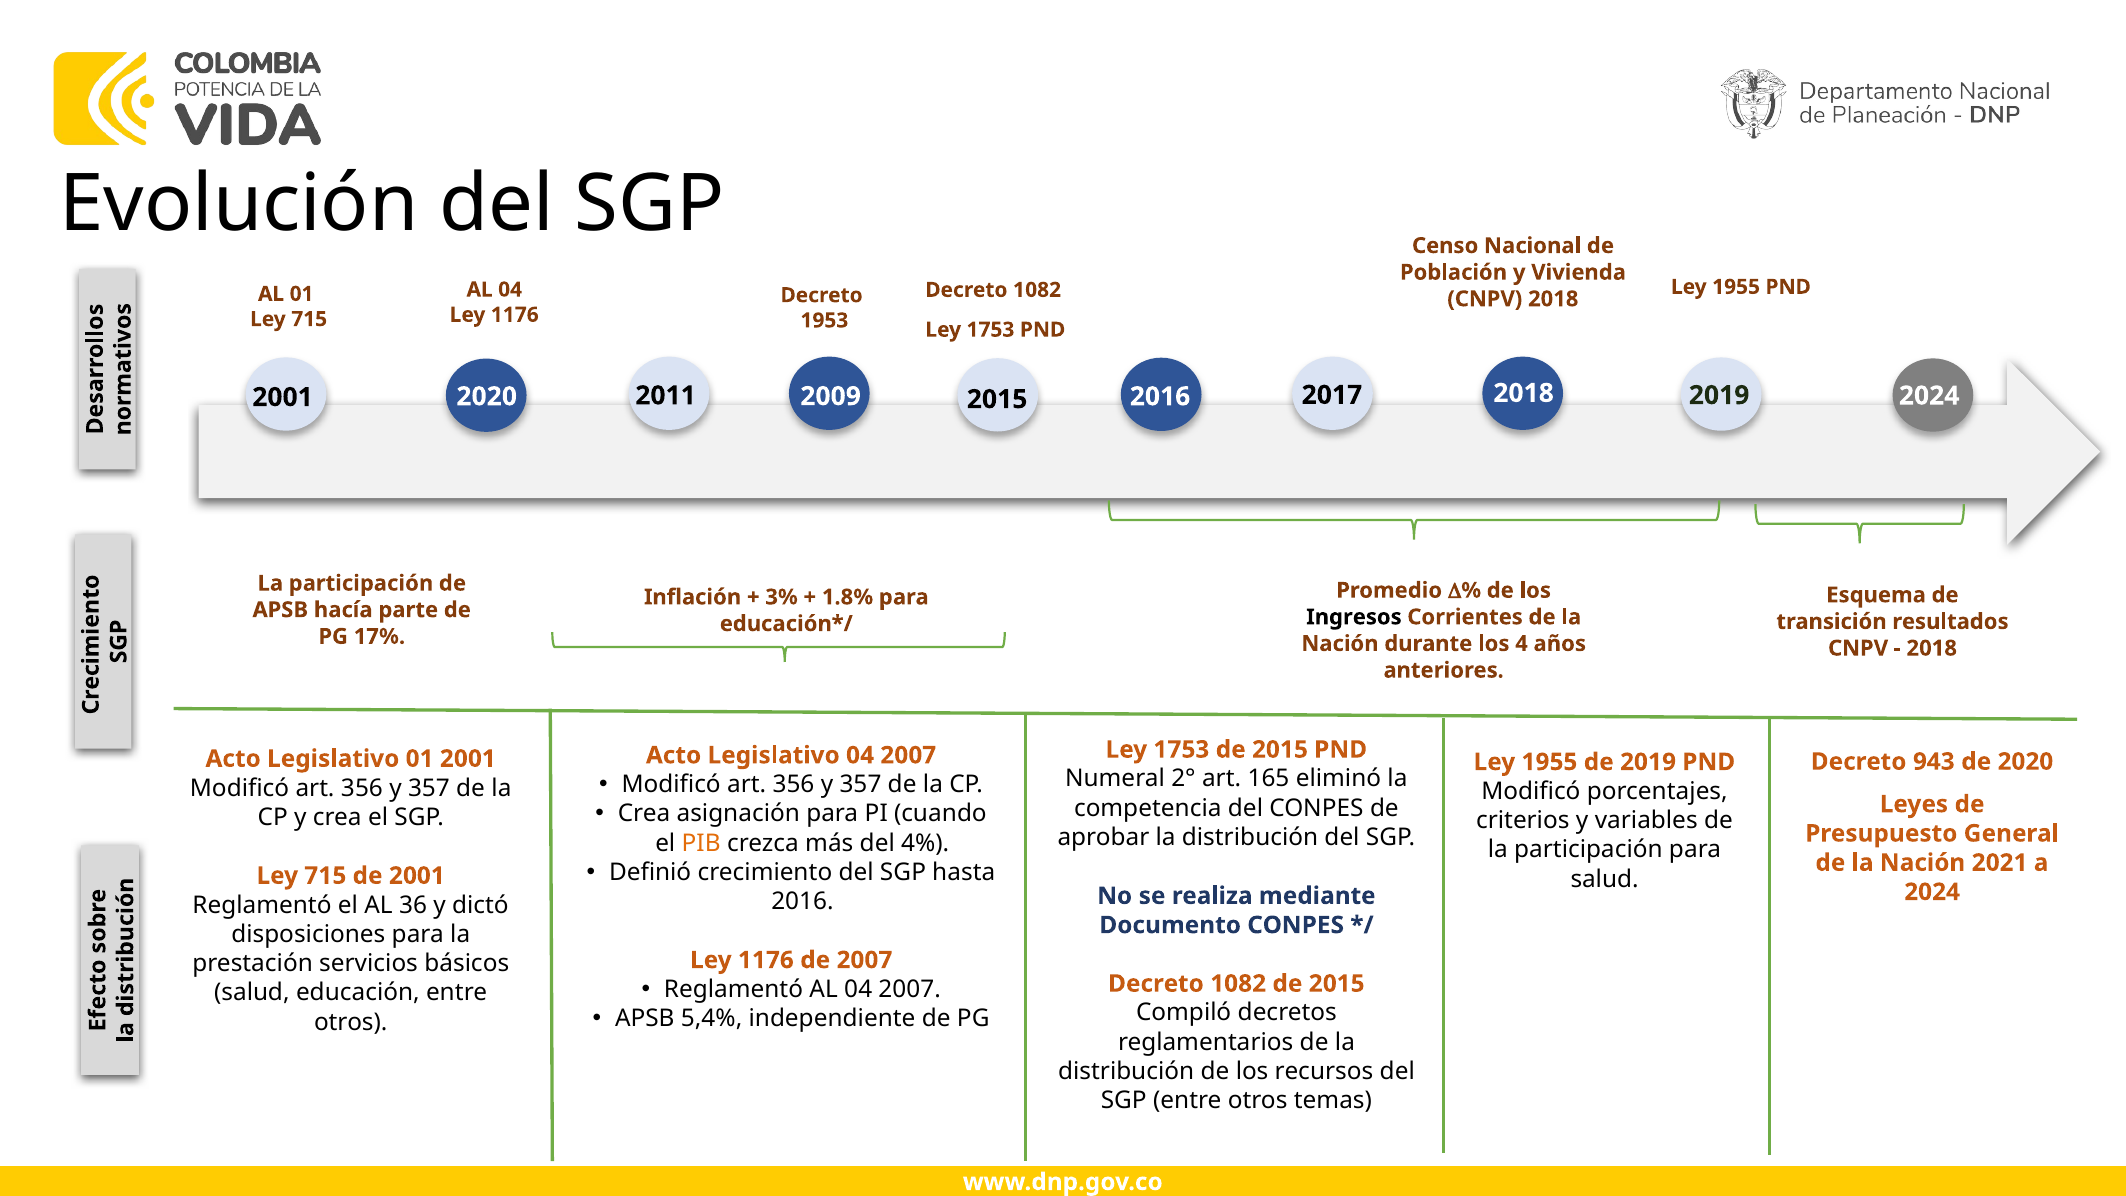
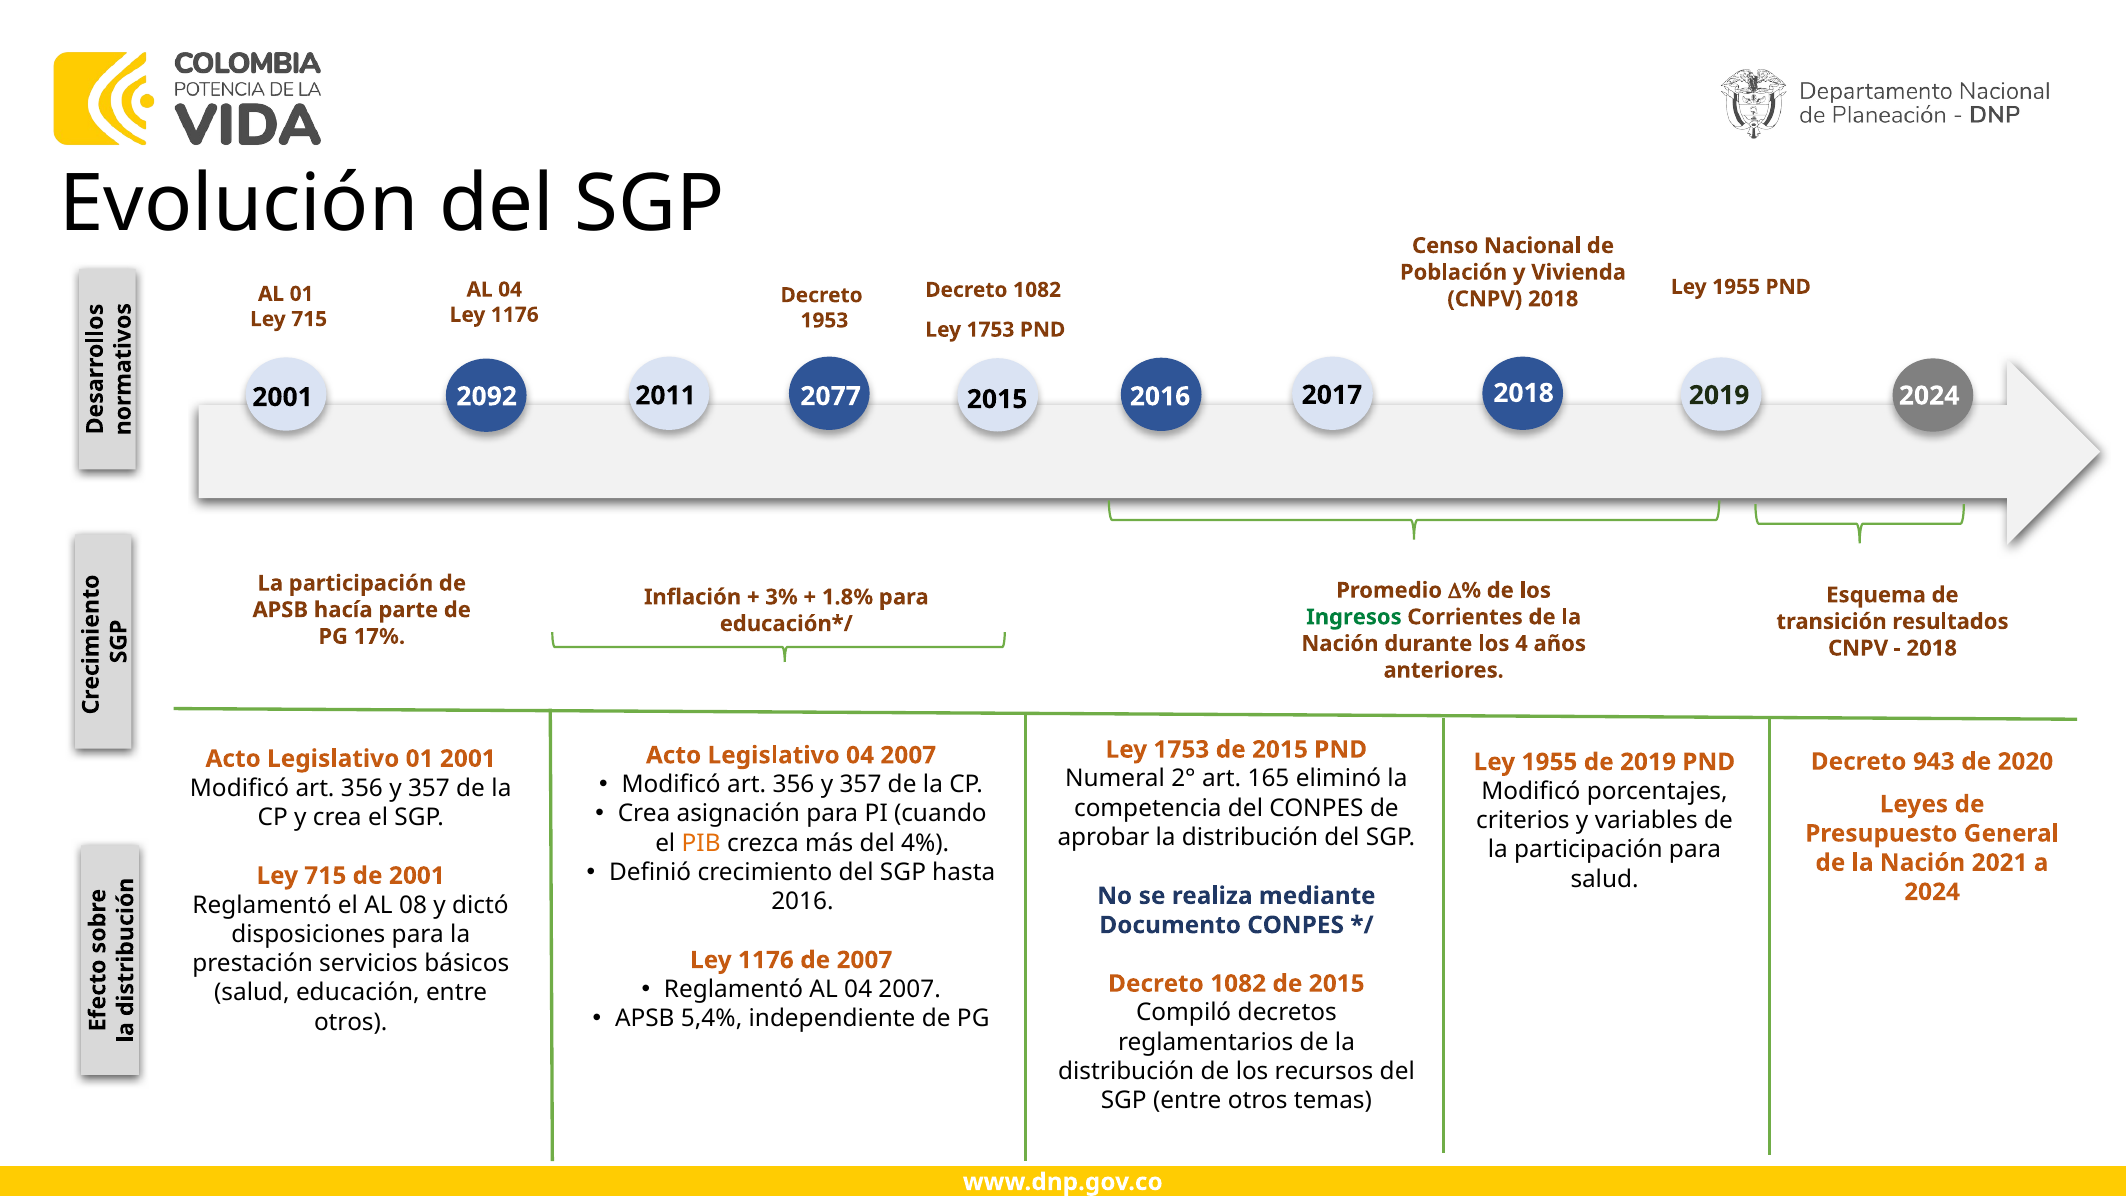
2020 at (487, 397): 2020 -> 2092
2009: 2009 -> 2077
Ingresos colour: black -> green
36: 36 -> 08
